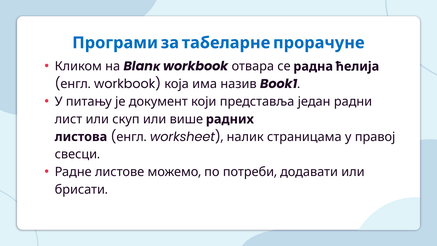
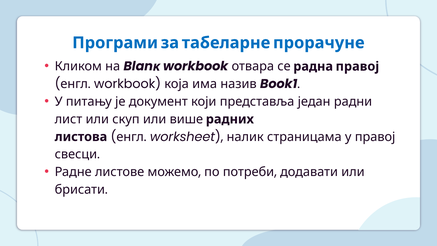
радна ћелија: ћелија -> правој
